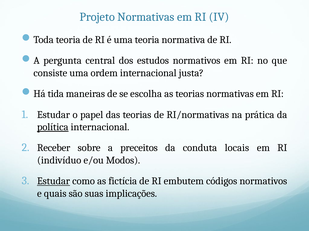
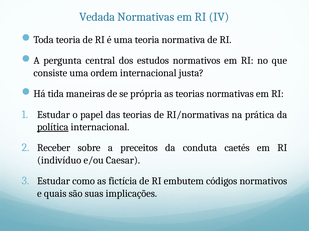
Projeto: Projeto -> Vedada
escolha: escolha -> própria
locais: locais -> caetés
Modos: Modos -> Caesar
Estudar at (54, 182) underline: present -> none
